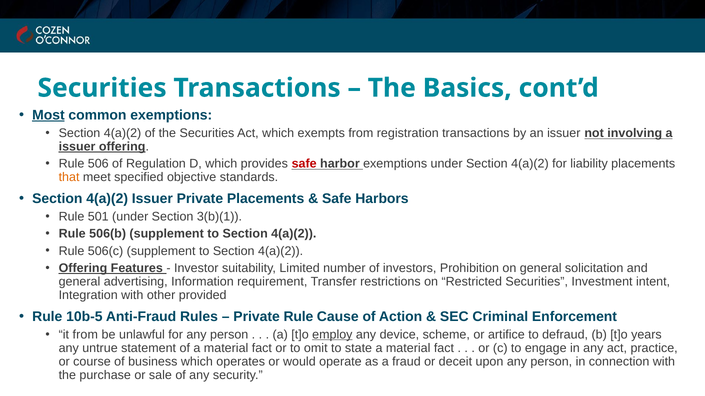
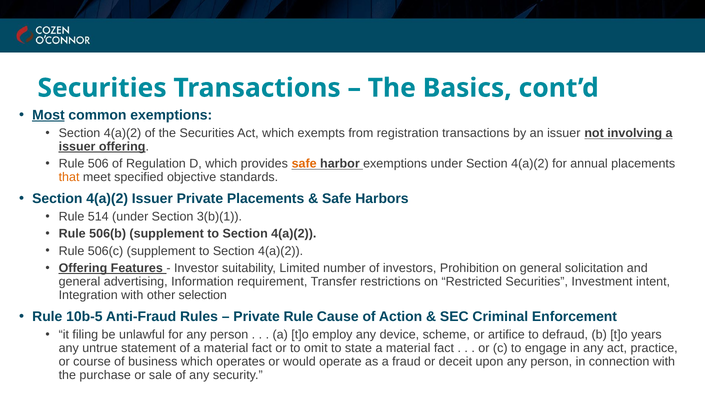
safe at (304, 164) colour: red -> orange
liability: liability -> annual
501: 501 -> 514
provided: provided -> selection
it from: from -> filing
employ underline: present -> none
